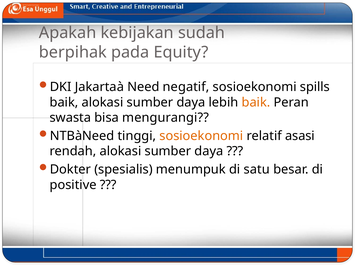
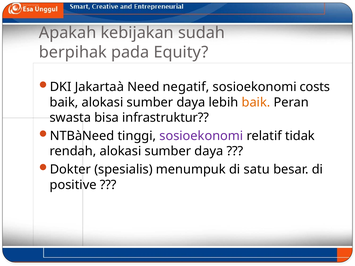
spills: spills -> costs
mengurangi: mengurangi -> infrastruktur
sosioekonomi at (201, 136) colour: orange -> purple
asasi: asasi -> tidak
